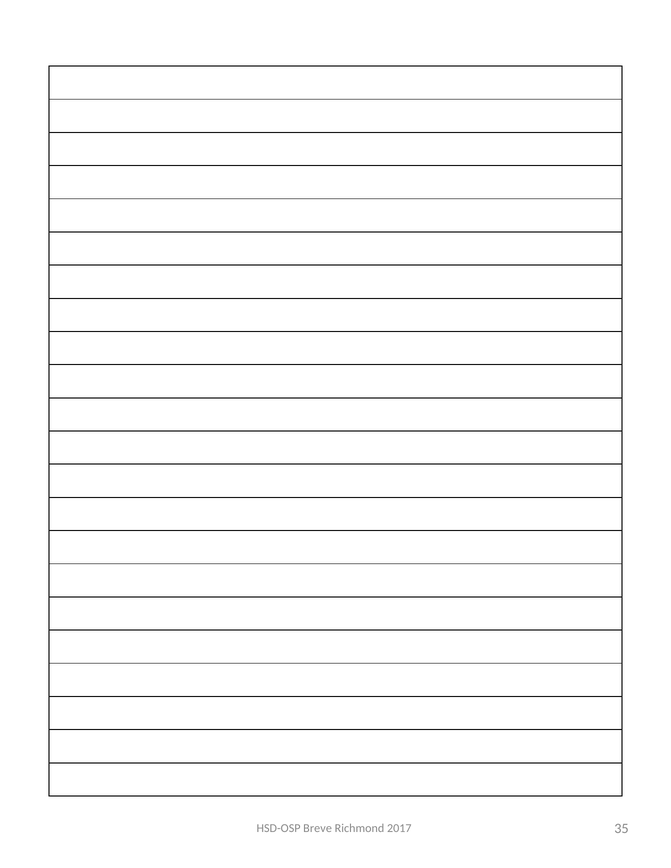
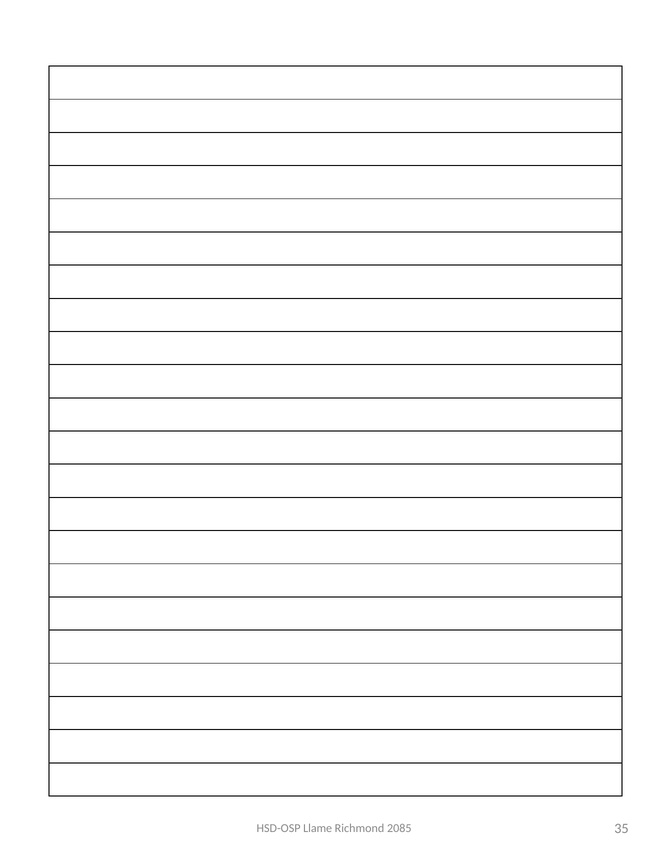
Breve: Breve -> Llame
2017: 2017 -> 2085
